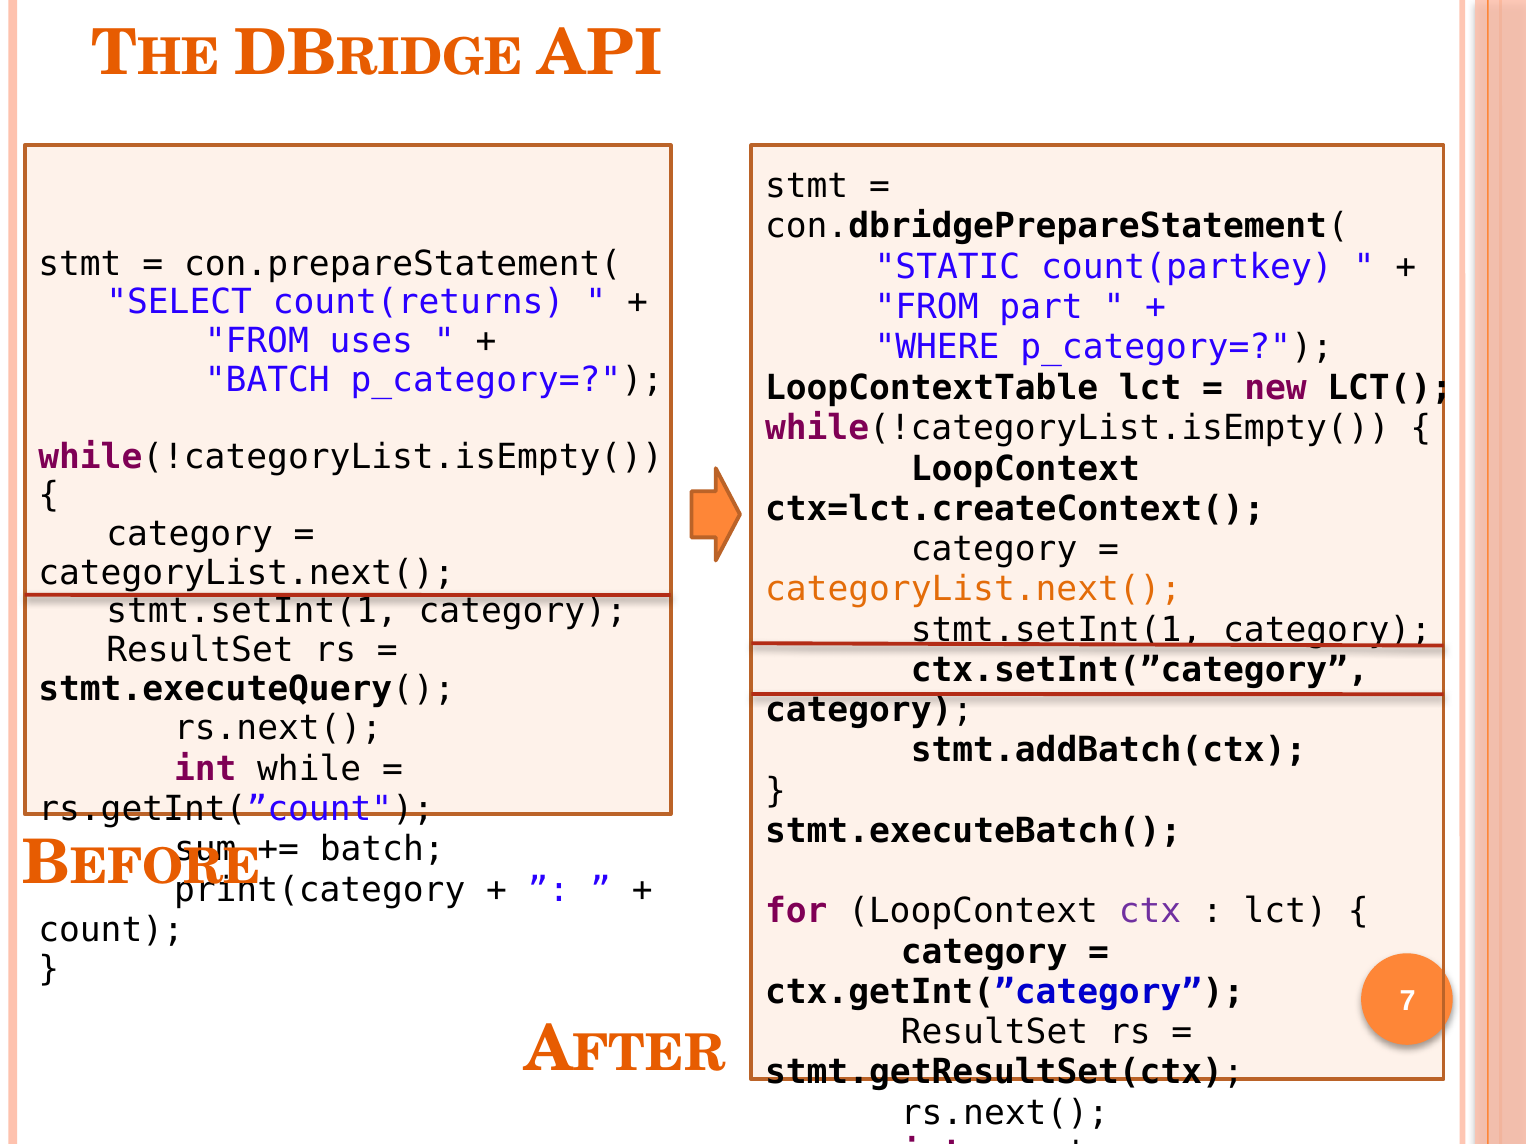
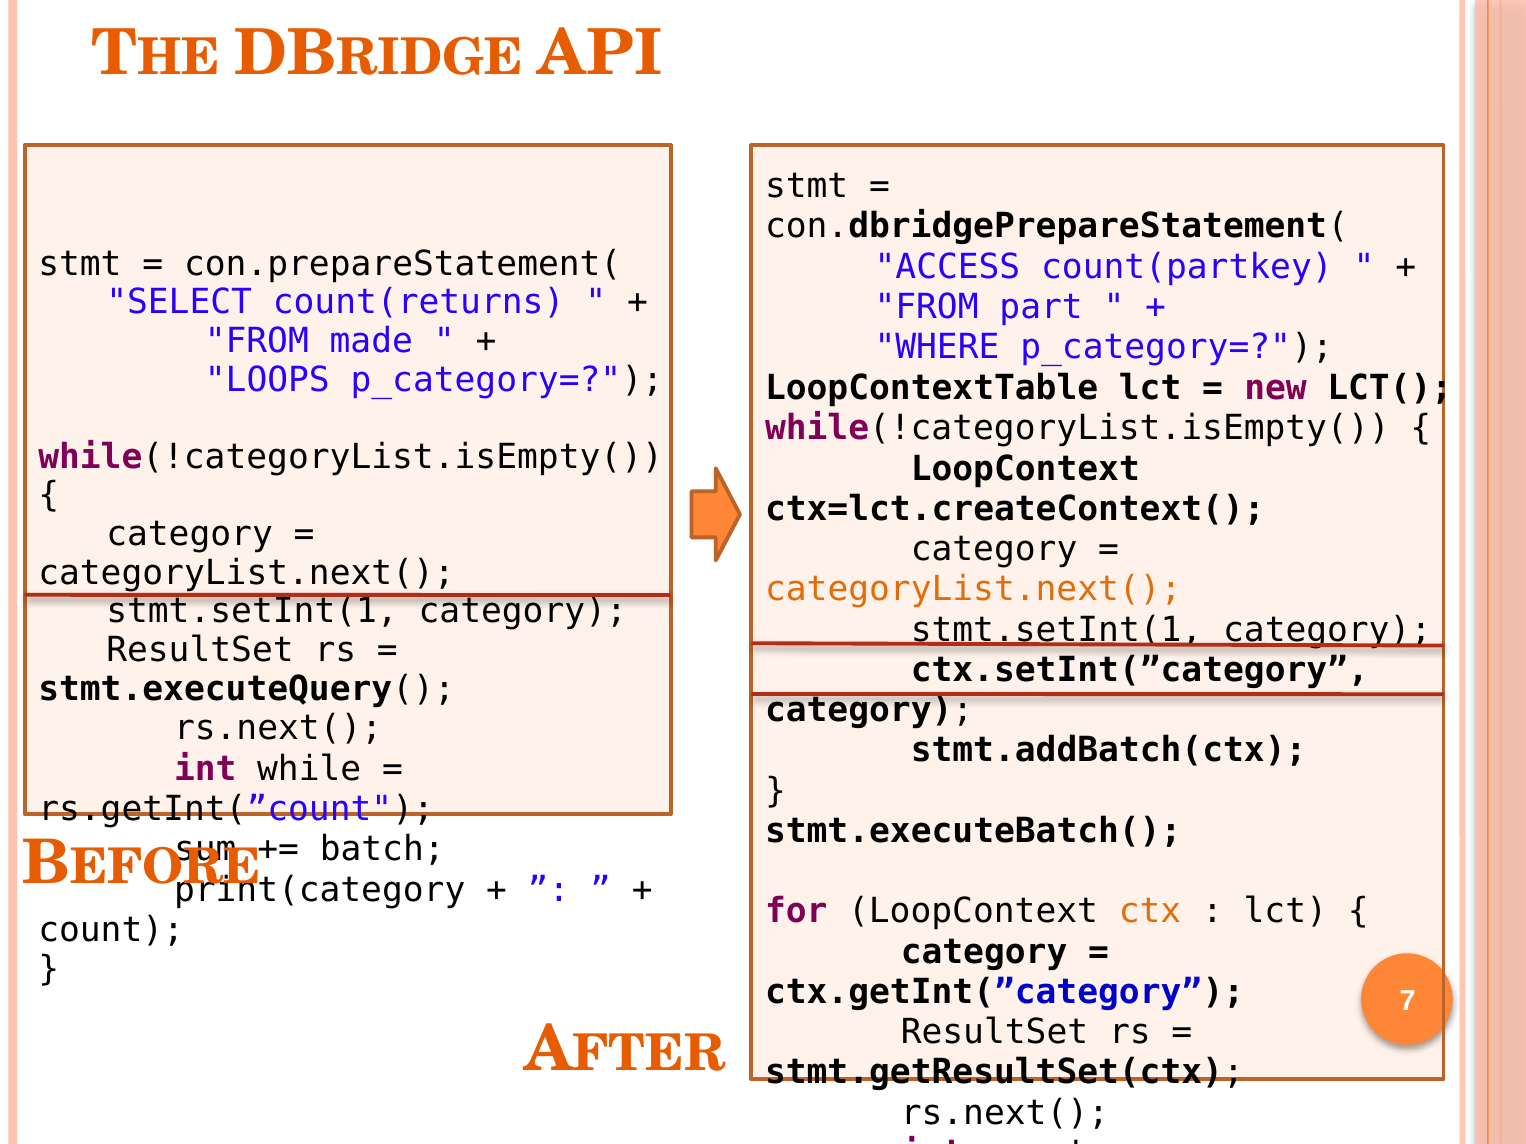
STATIC: STATIC -> ACCESS
uses: uses -> made
BATCH at (267, 380): BATCH -> LOOPS
ctx colour: purple -> orange
